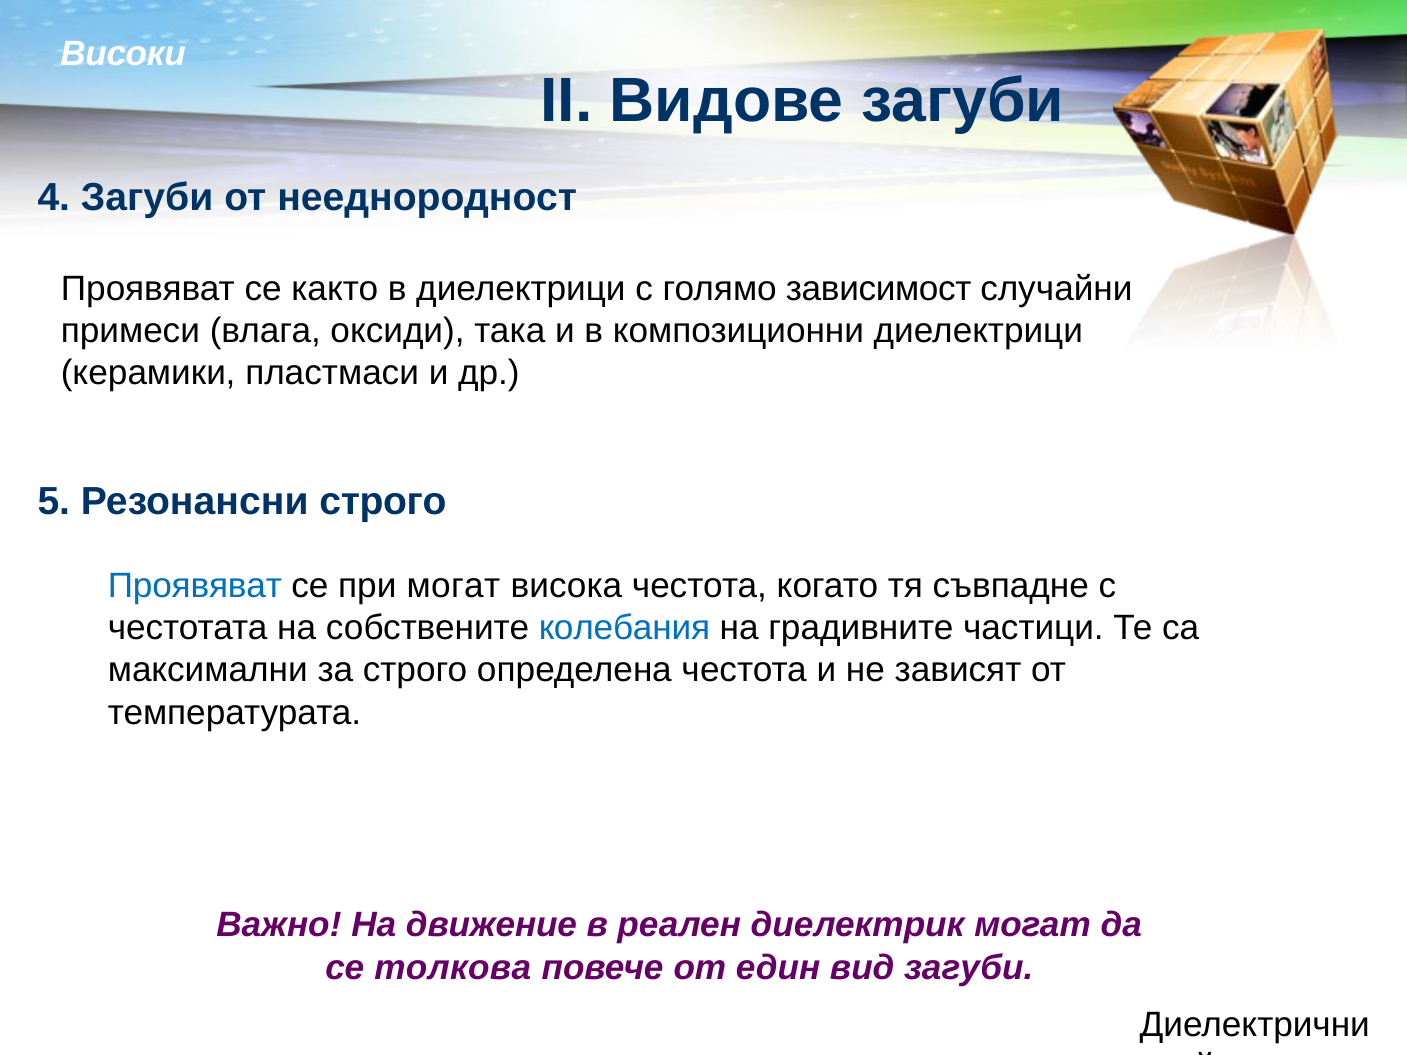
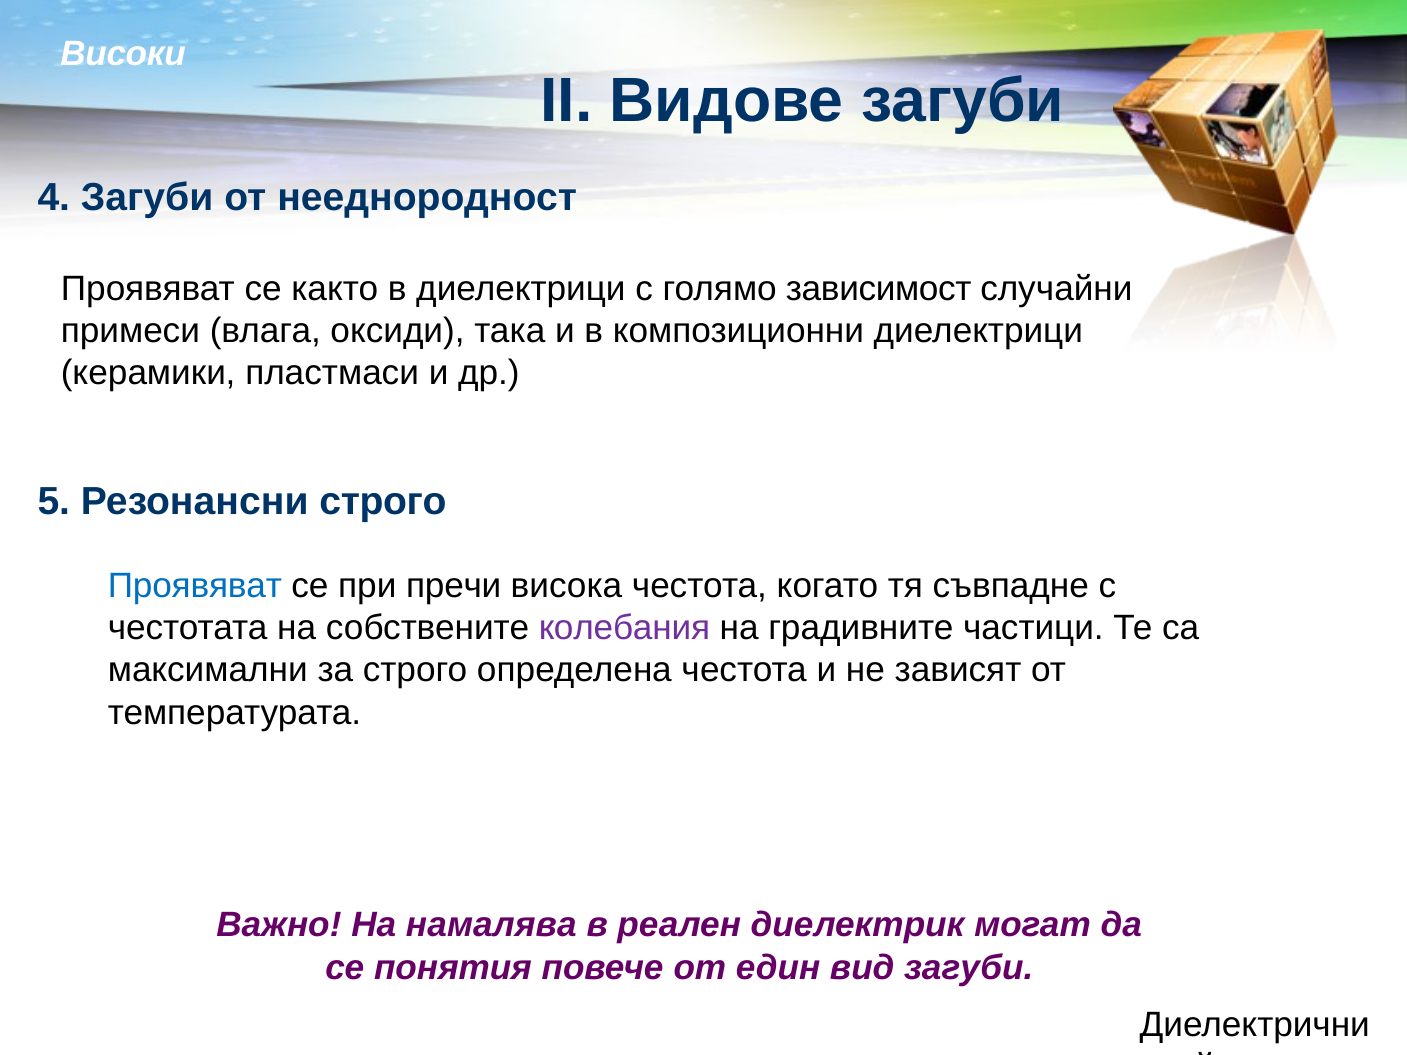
при могат: могат -> пречи
колебания colour: blue -> purple
движение: движение -> намалява
толкова: толкова -> понятия
